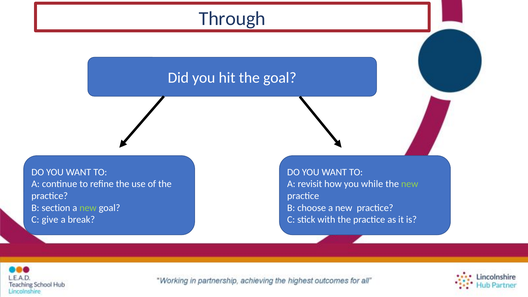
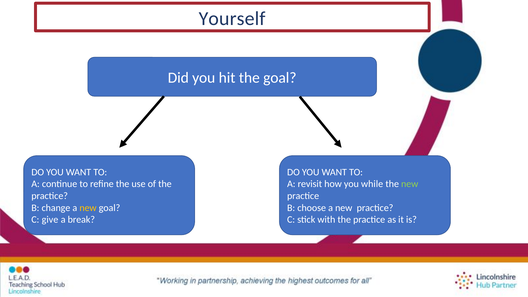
Through: Through -> Yourself
section: section -> change
new at (88, 208) colour: light green -> yellow
